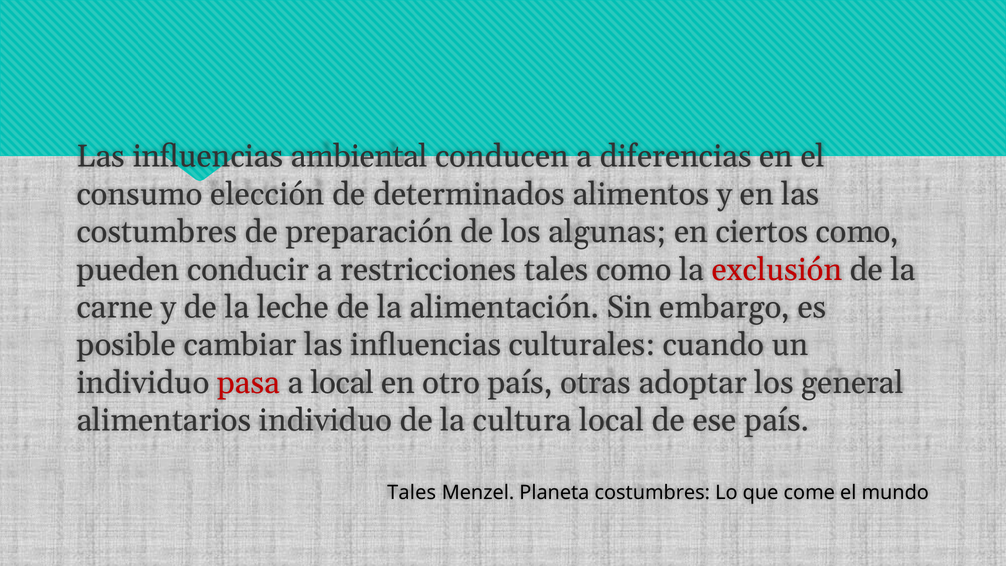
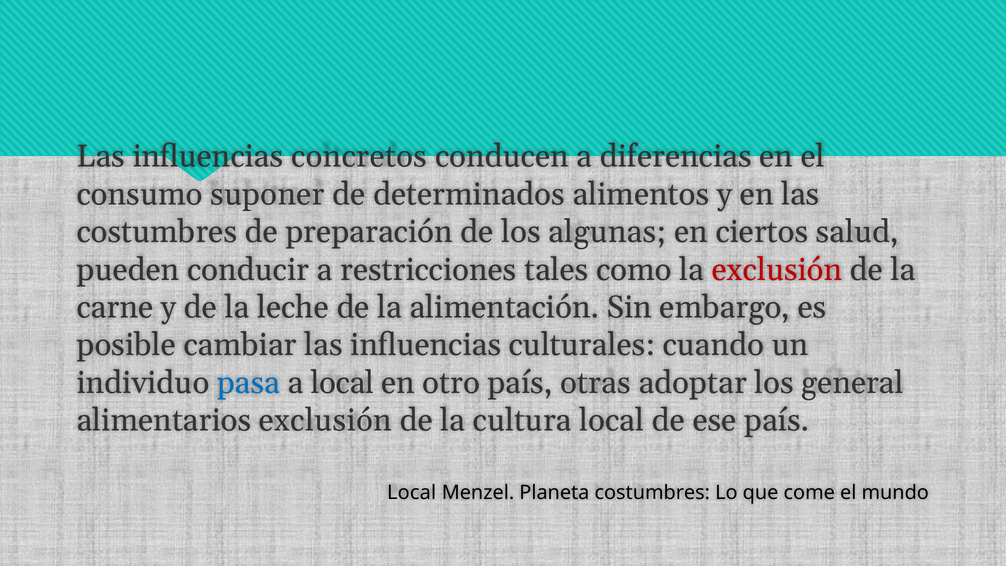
ambiental: ambiental -> concretos
elección: elección -> suponer
ciertos como: como -> salud
pasa colour: red -> blue
alimentarios individuo: individuo -> exclusión
Tales at (412, 492): Tales -> Local
